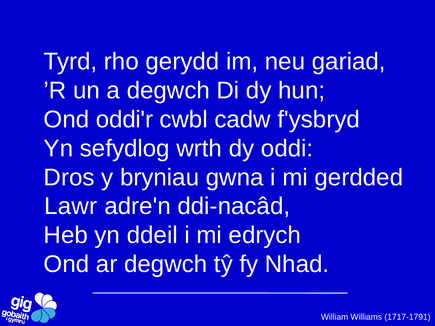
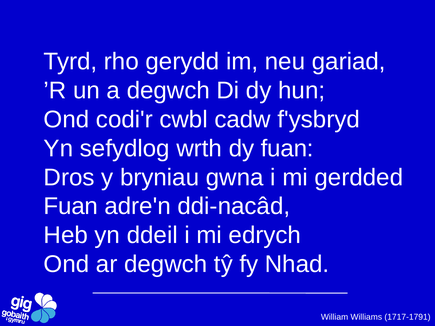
oddi'r: oddi'r -> codi'r
dy oddi: oddi -> fuan
Lawr at (71, 207): Lawr -> Fuan
